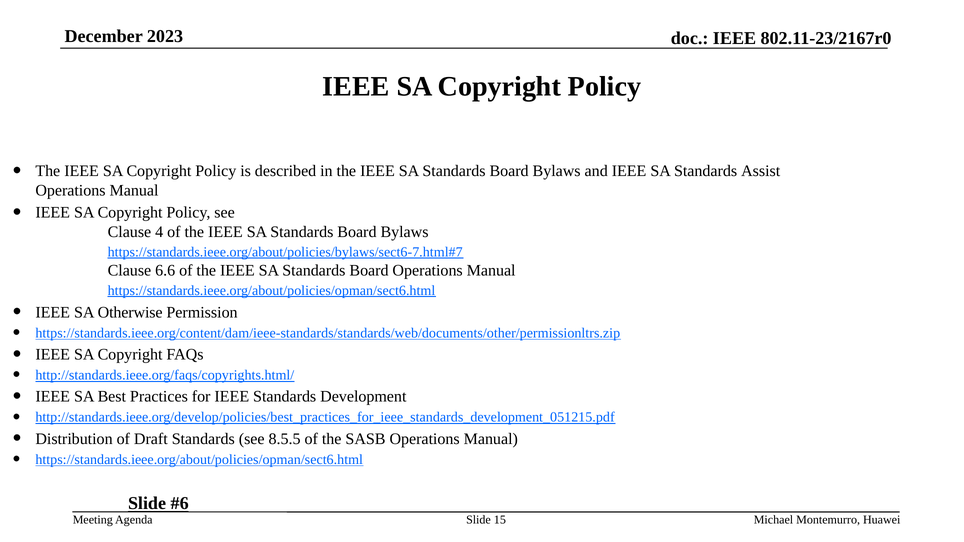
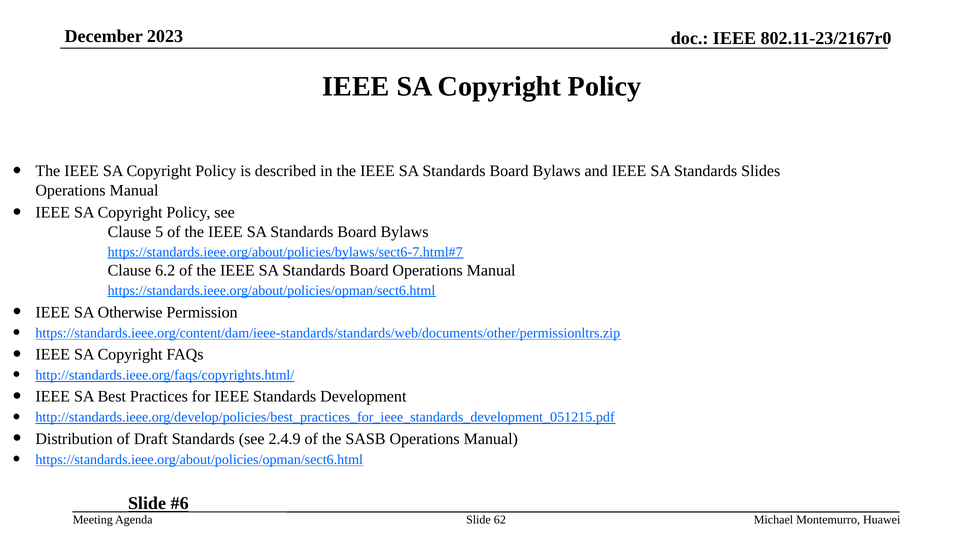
Assist: Assist -> Slides
4: 4 -> 5
6.6: 6.6 -> 6.2
8.5.5: 8.5.5 -> 2.4.9
15: 15 -> 62
